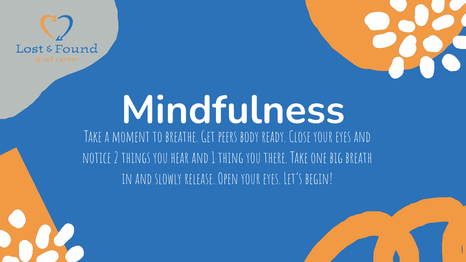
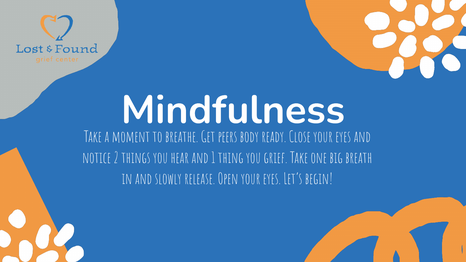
there: there -> grief
